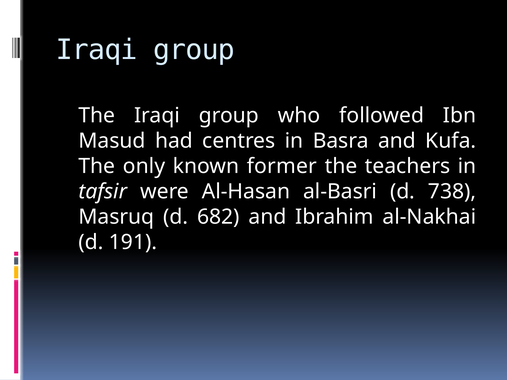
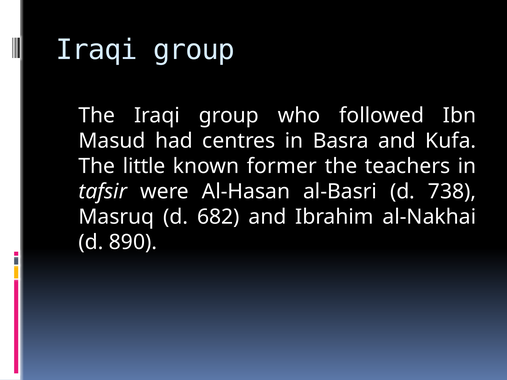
only: only -> little
191: 191 -> 890
